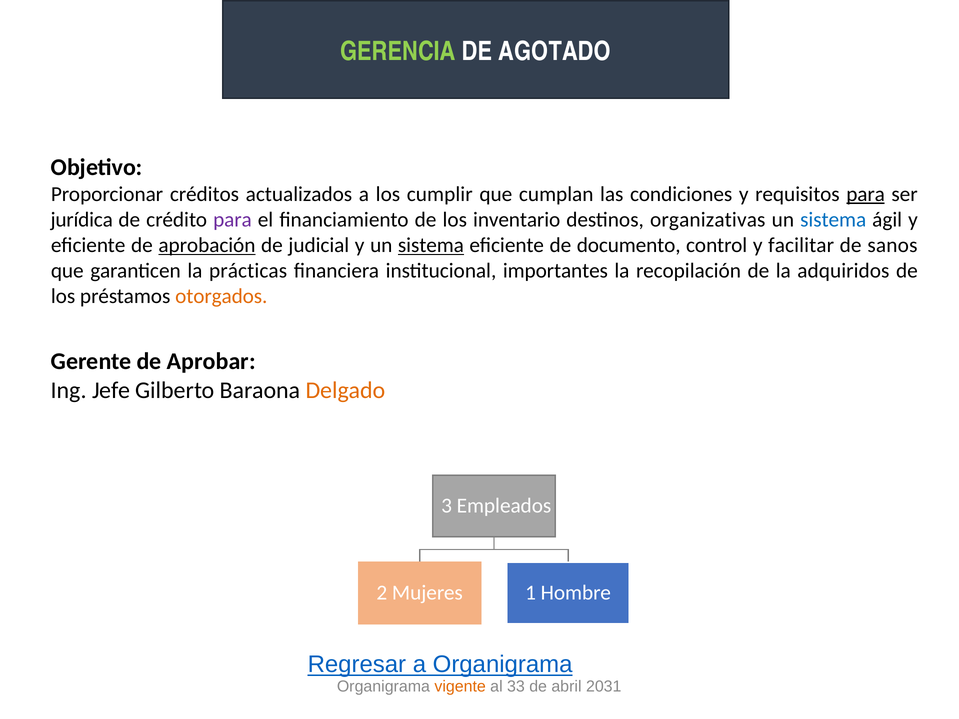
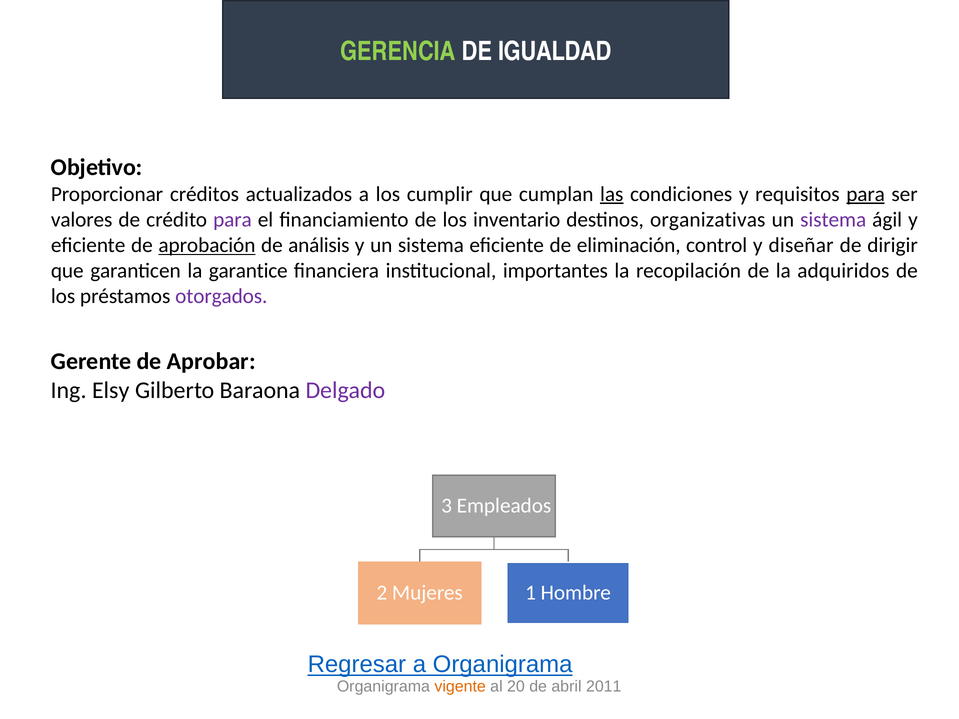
AGOTADO: AGOTADO -> IGUALDAD
las underline: none -> present
jurídica: jurídica -> valores
sistema at (833, 220) colour: blue -> purple
judicial: judicial -> análisis
sistema at (431, 245) underline: present -> none
documento: documento -> eliminación
facilitar: facilitar -> diseñar
sanos: sanos -> dirigir
prácticas: prácticas -> garantice
otorgados colour: orange -> purple
Jefe: Jefe -> Elsy
Delgado colour: orange -> purple
33: 33 -> 20
2031: 2031 -> 2011
